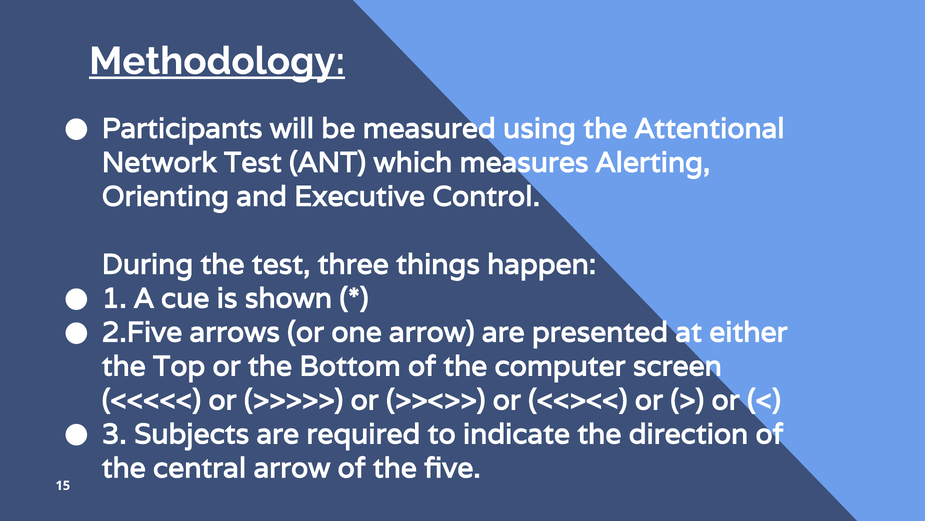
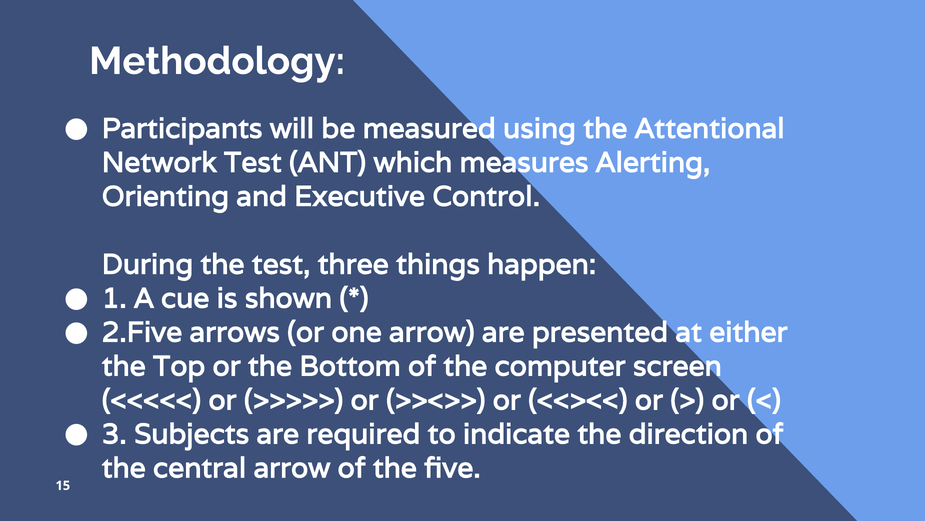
Methodology underline: present -> none
